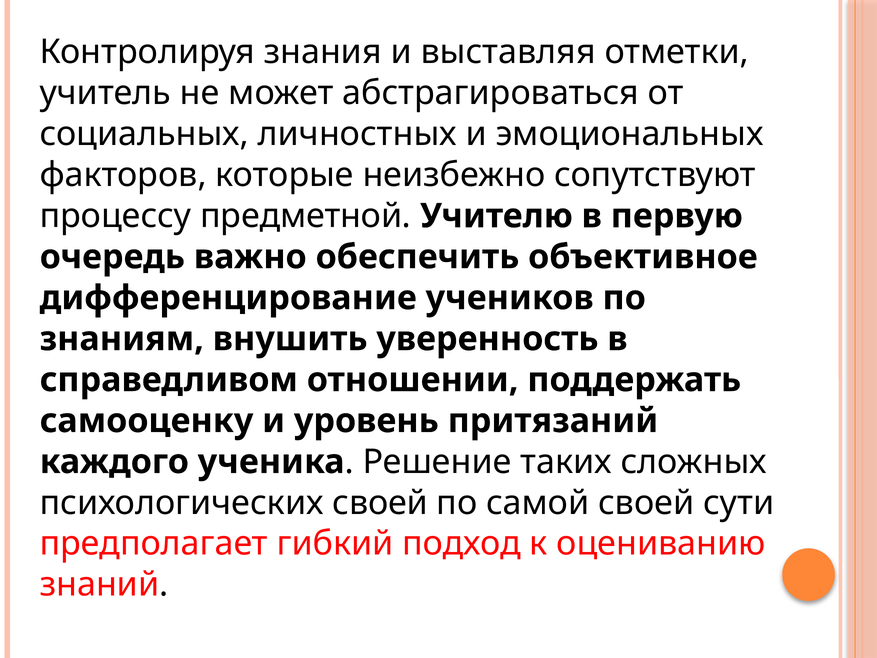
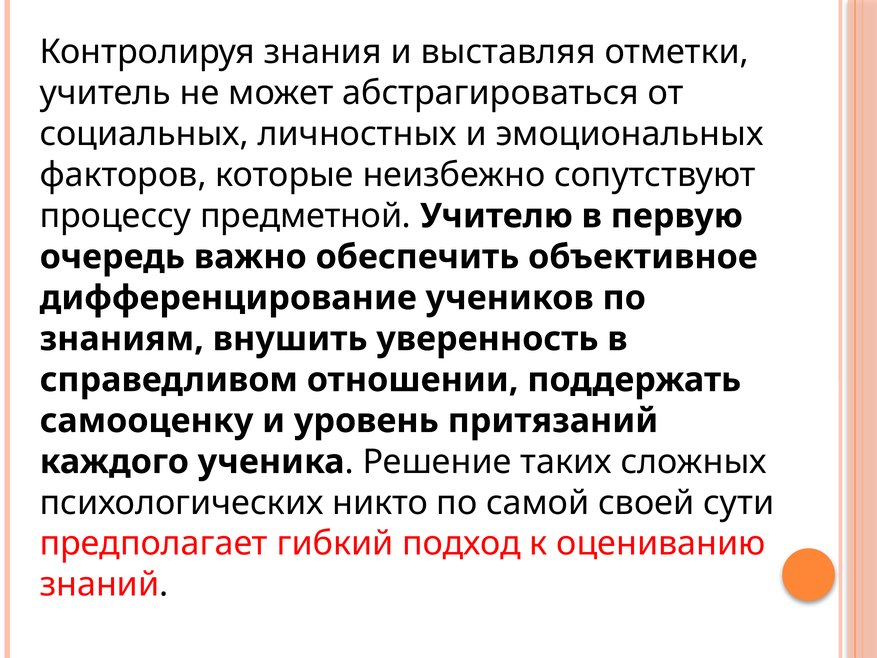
психологических своей: своей -> никто
